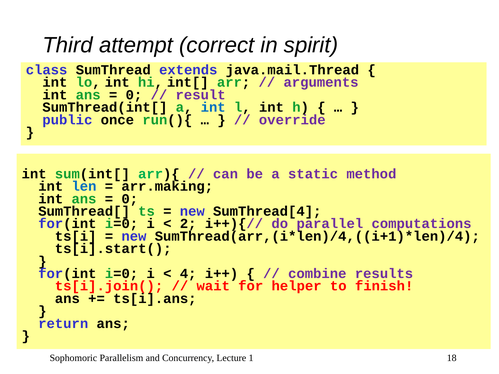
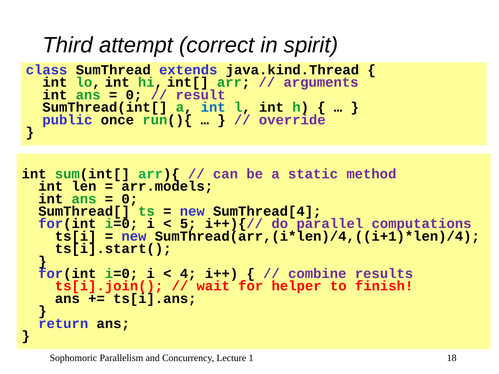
java.mail.Thread: java.mail.Thread -> java.kind.Thread
len colour: blue -> black
arr.making: arr.making -> arr.models
2: 2 -> 5
